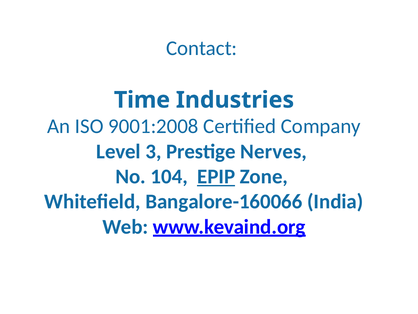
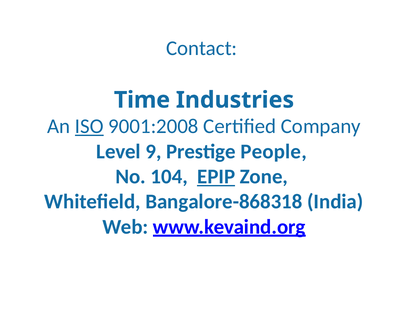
ISO underline: none -> present
3: 3 -> 9
Nerves: Nerves -> People
Bangalore-160066: Bangalore-160066 -> Bangalore-868318
